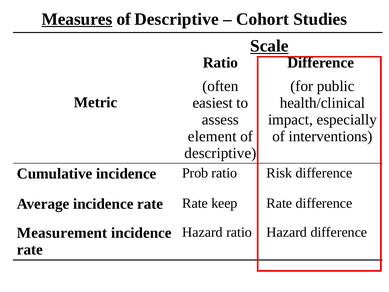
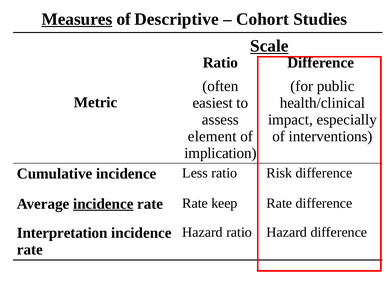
descriptive at (220, 153): descriptive -> implication
Prob: Prob -> Less
incidence at (103, 204) underline: none -> present
Measurement: Measurement -> Interpretation
